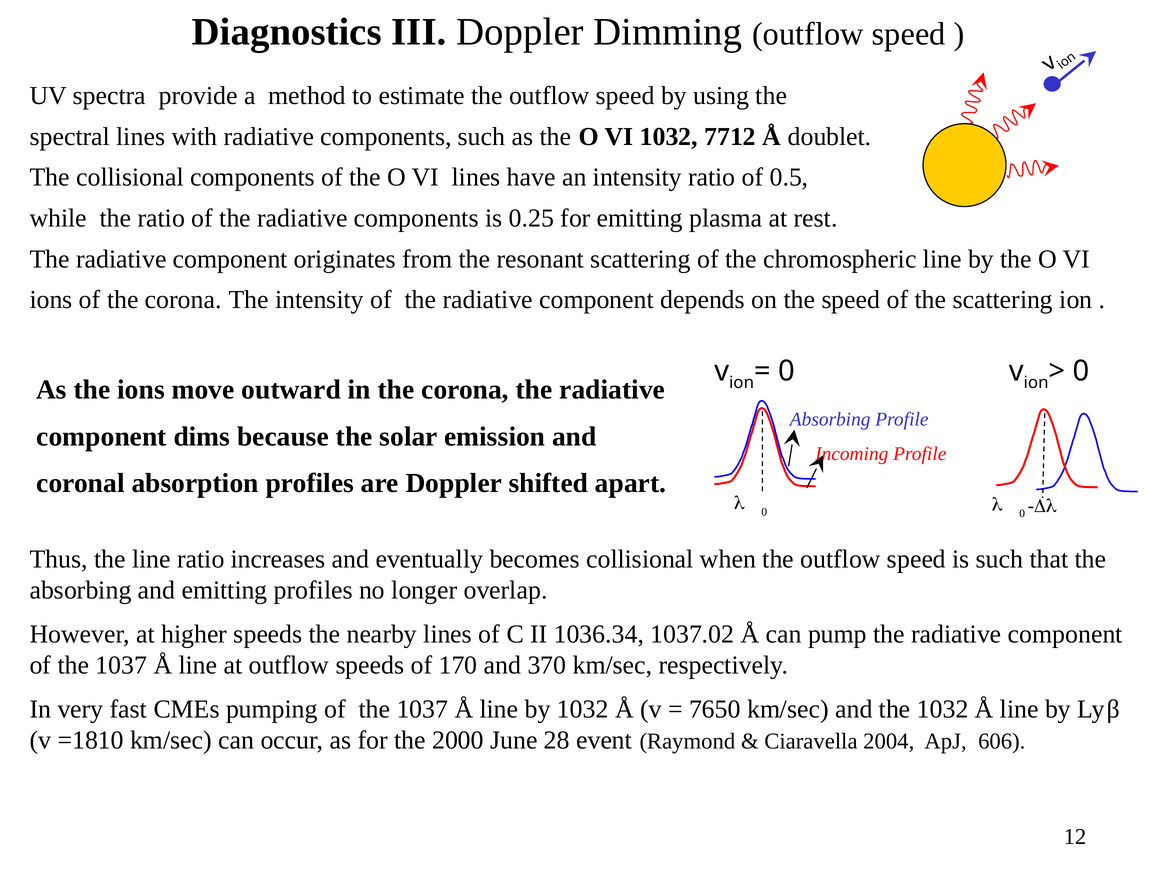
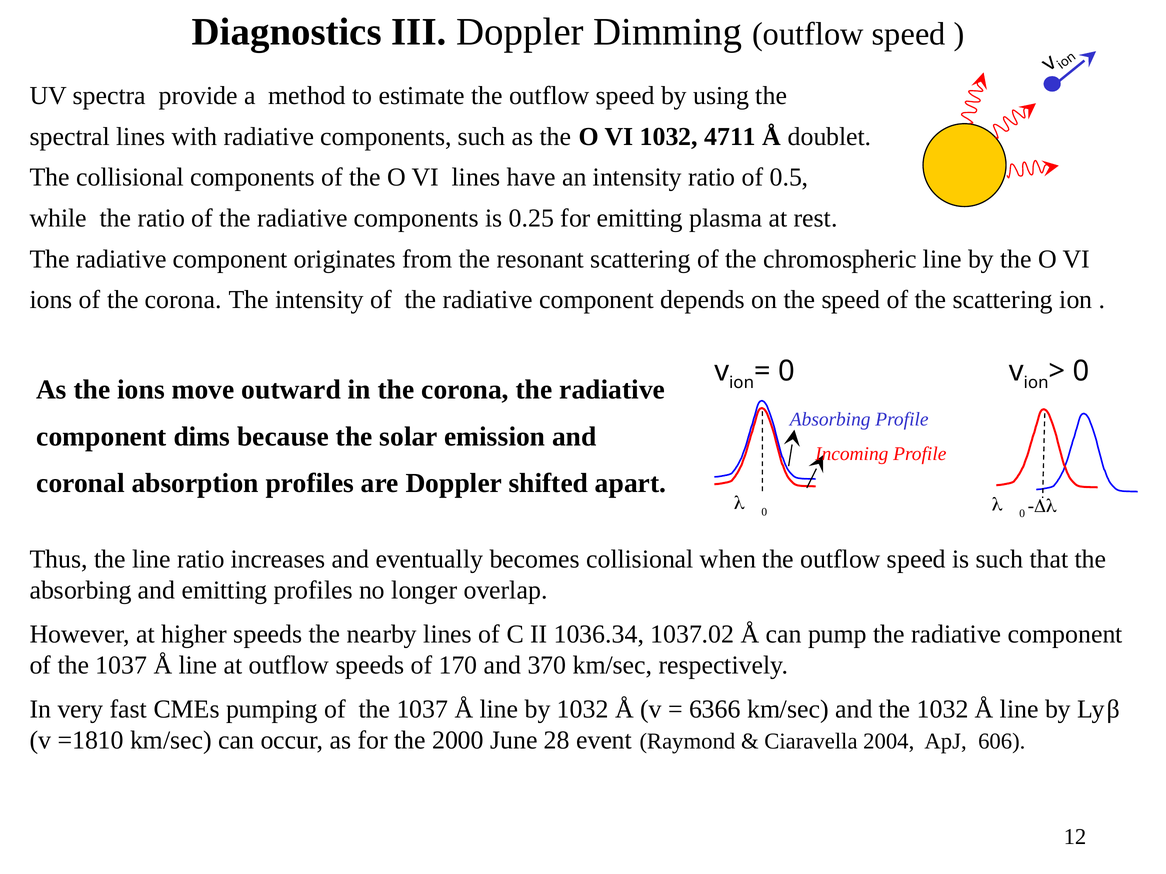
7712: 7712 -> 4711
7650: 7650 -> 6366
